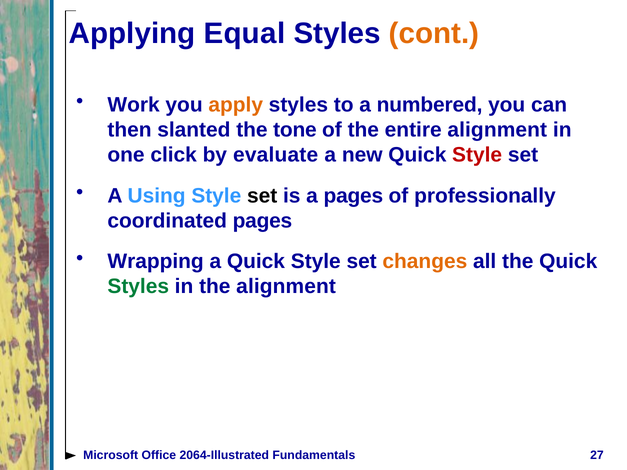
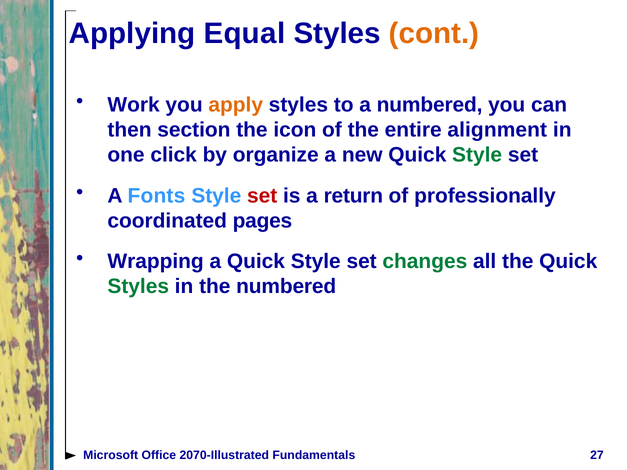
slanted: slanted -> section
tone: tone -> icon
evaluate: evaluate -> organize
Style at (477, 155) colour: red -> green
Using: Using -> Fonts
set at (262, 196) colour: black -> red
a pages: pages -> return
changes colour: orange -> green
the alignment: alignment -> numbered
2064-Illustrated: 2064-Illustrated -> 2070-Illustrated
